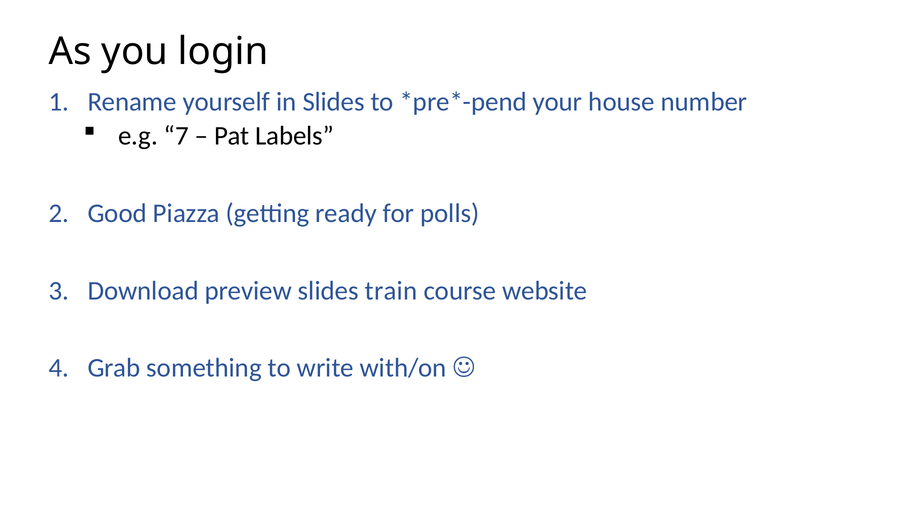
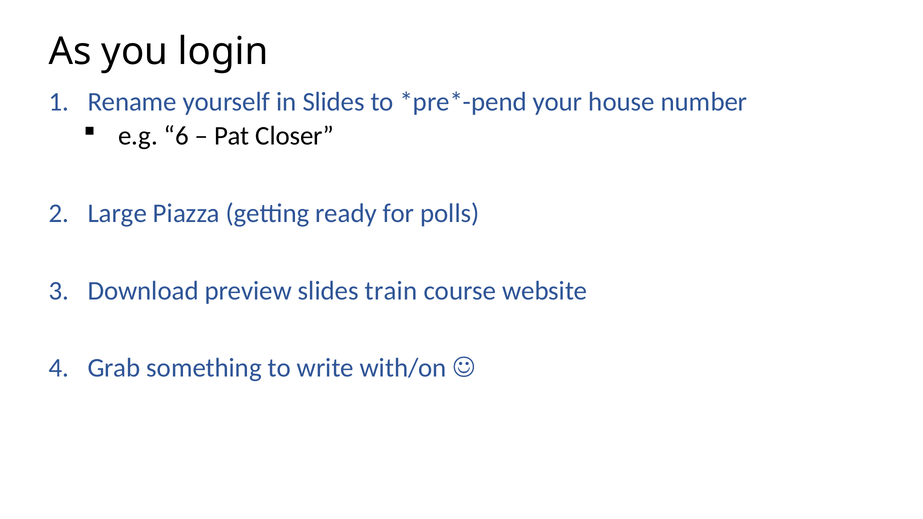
7: 7 -> 6
Labels: Labels -> Closer
Good: Good -> Large
